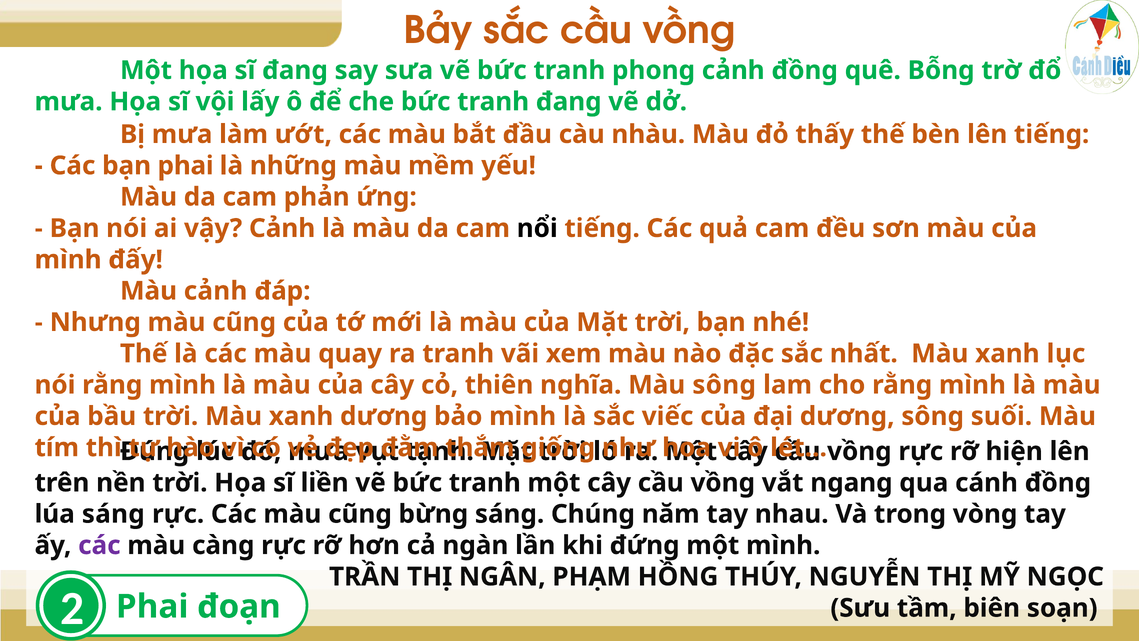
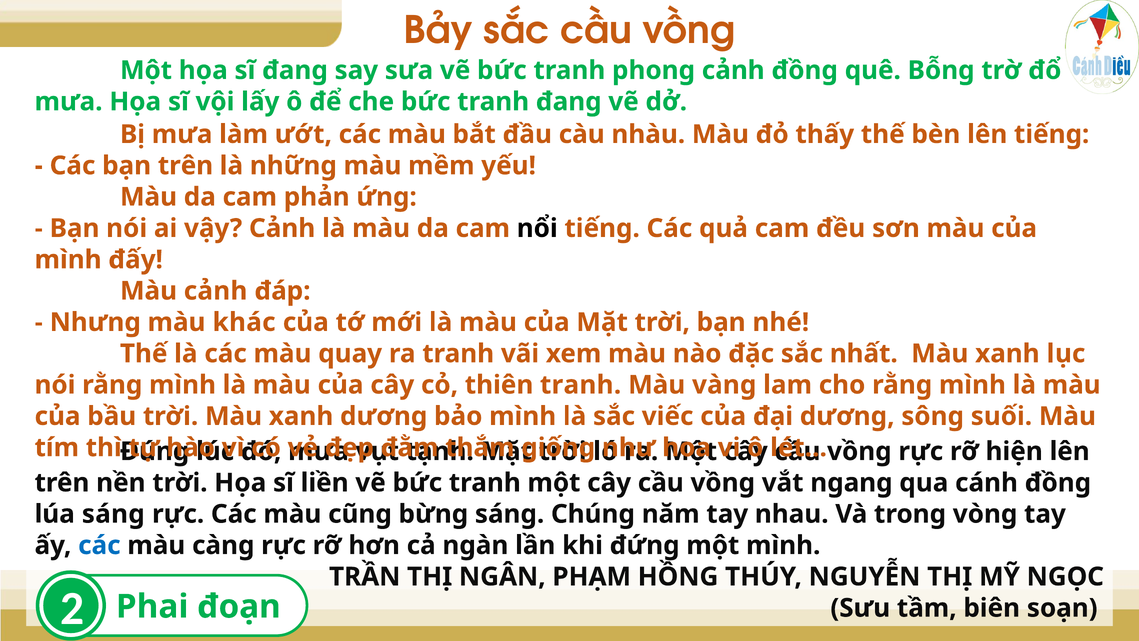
bạn phai: phai -> trên
cũng at (244, 322): cũng -> khác
thiên nghĩa: nghĩa -> tranh
sông at (724, 385): sông -> vàng
các at (99, 545) colour: purple -> blue
